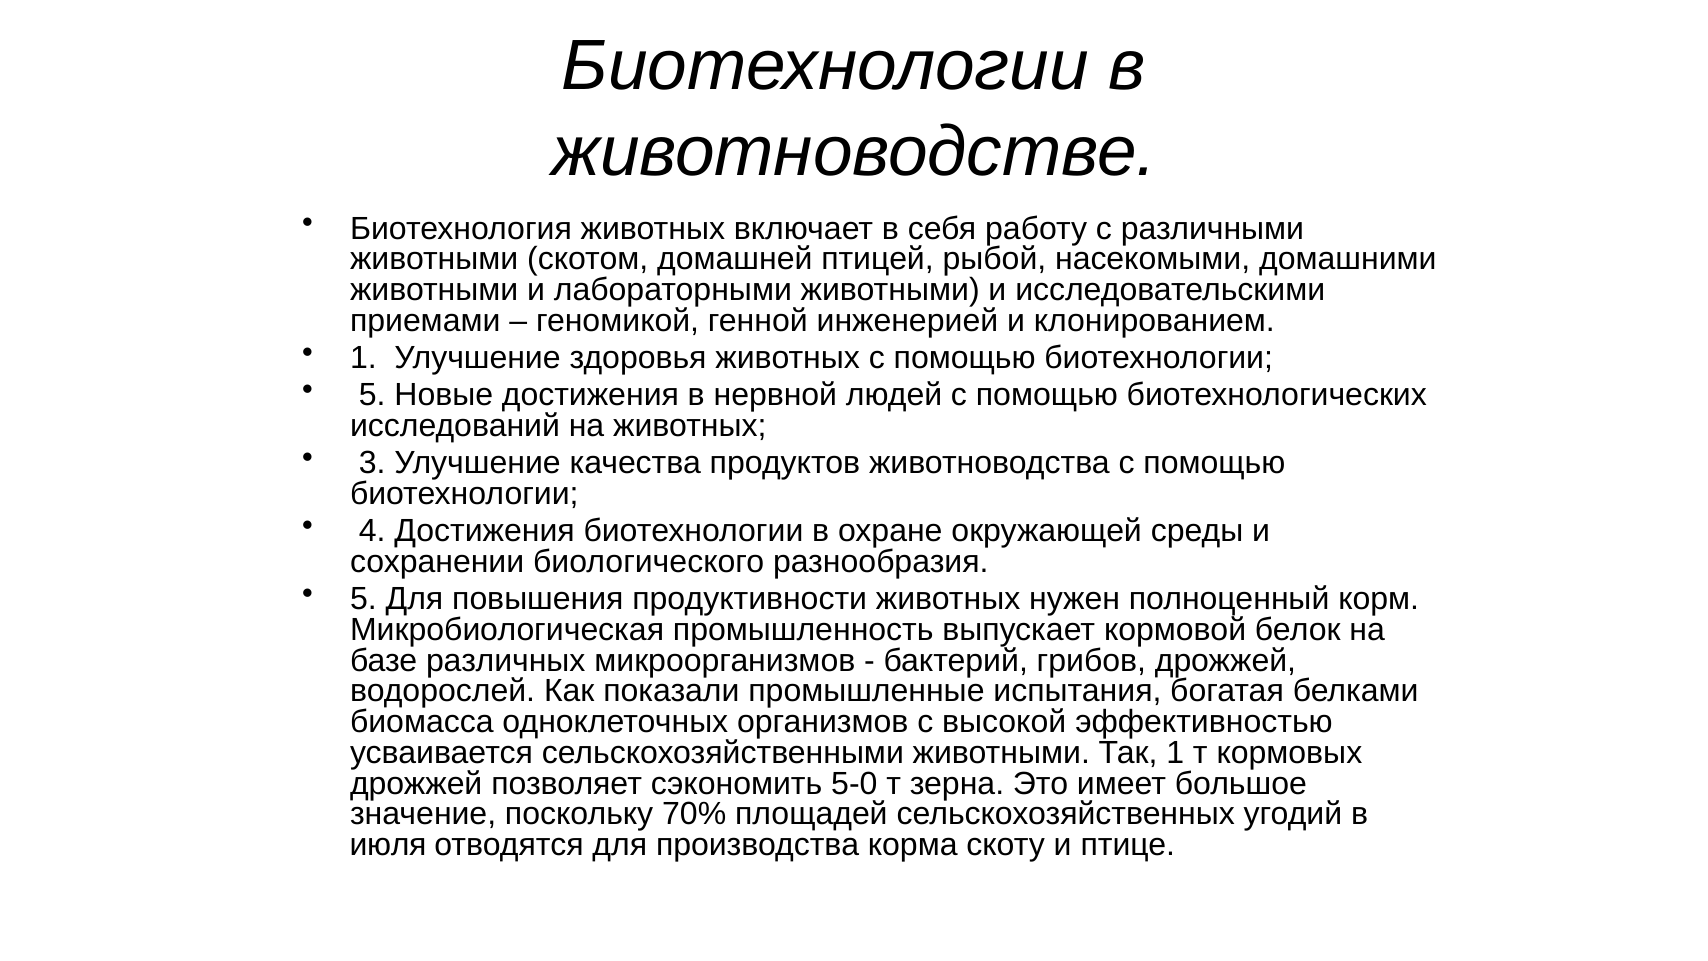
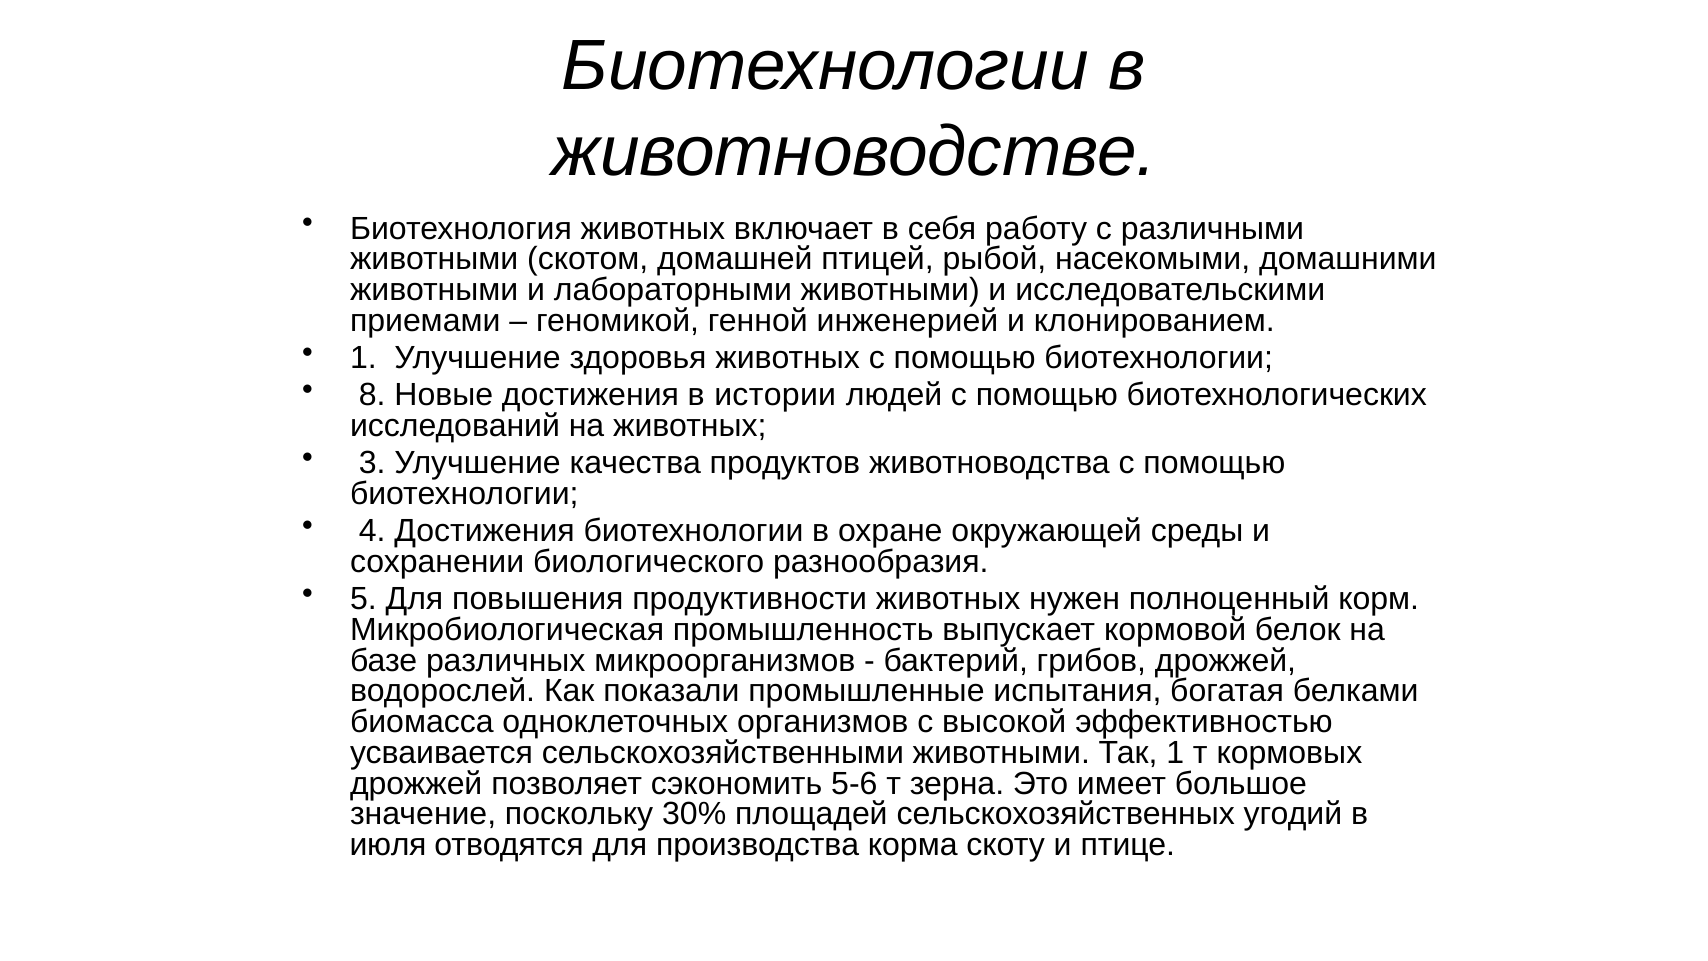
5 at (372, 395): 5 -> 8
нервной: нервной -> истории
5-0: 5-0 -> 5-6
70%: 70% -> 30%
